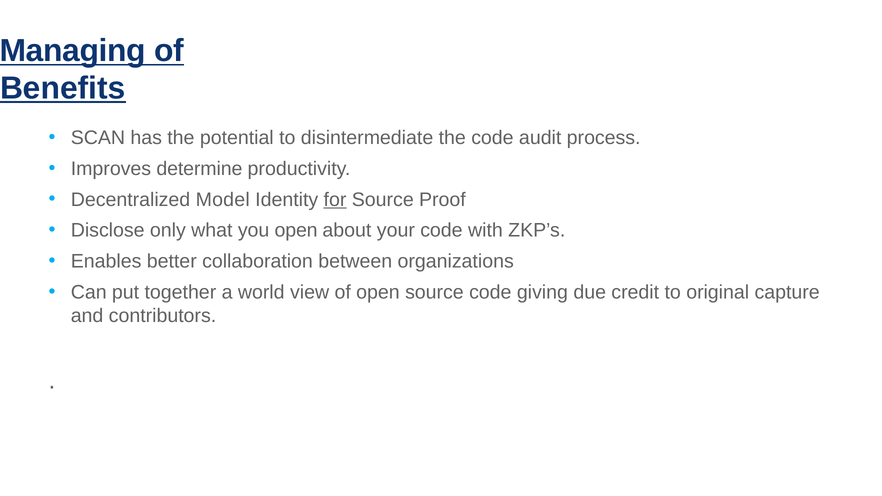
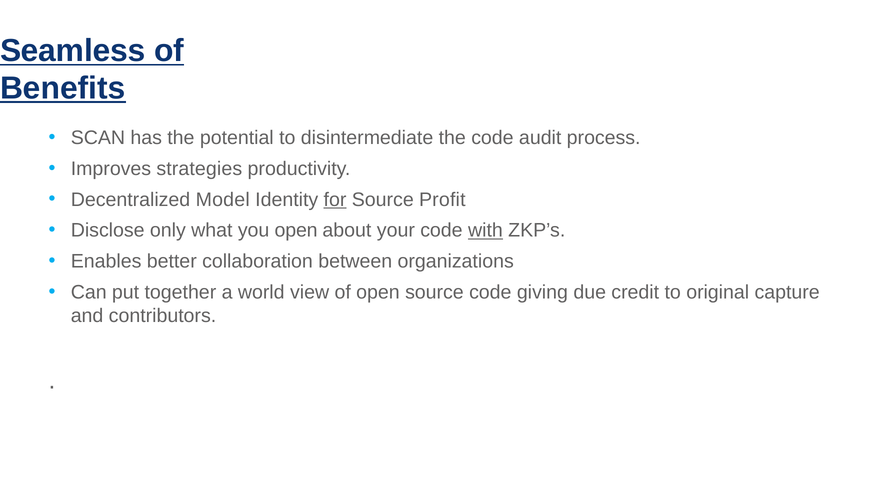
Managing: Managing -> Seamless
determine: determine -> strategies
Proof: Proof -> Profit
with underline: none -> present
